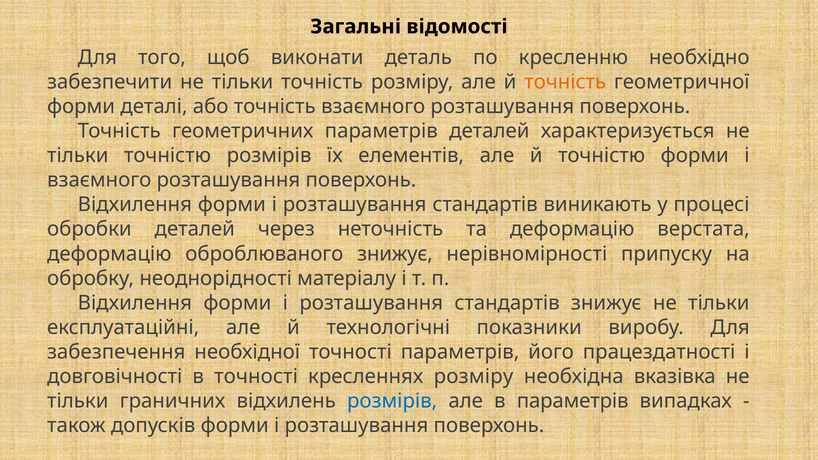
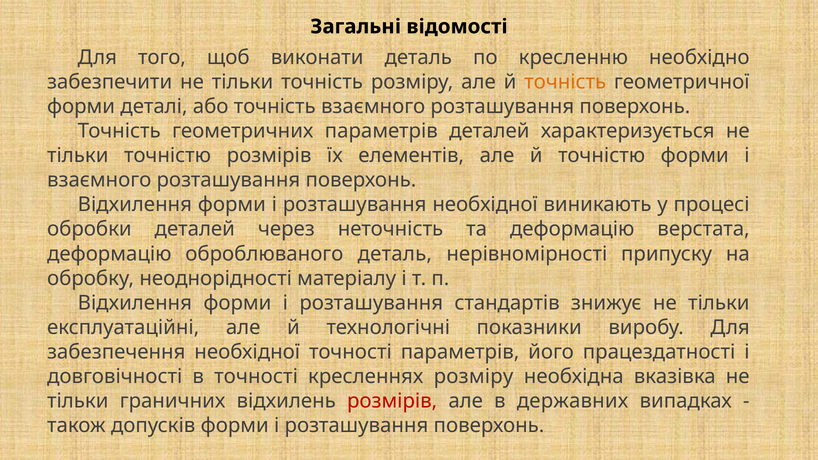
стандартів at (485, 205): стандартів -> необхідної
оброблюваного знижує: знижує -> деталь
розмірів at (392, 401) colour: blue -> red
в параметрів: параметрів -> державних
